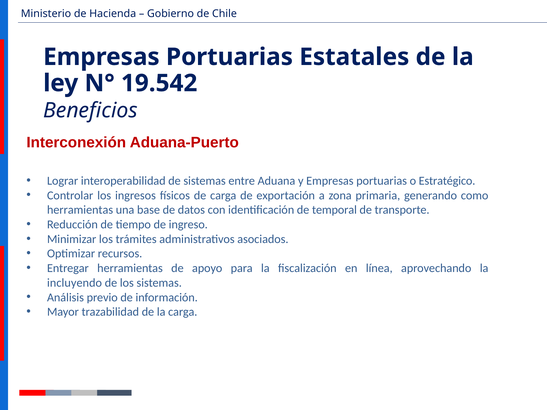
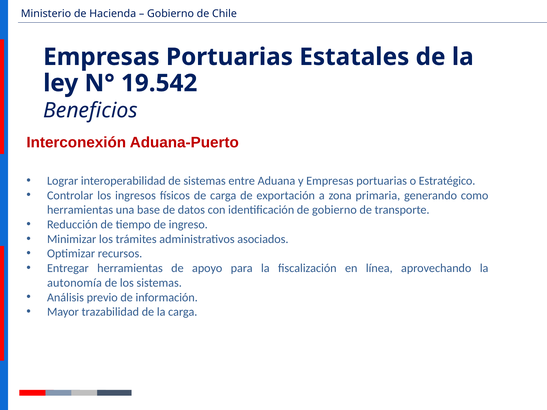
de temporal: temporal -> gobierno
incluyendo: incluyendo -> autonomía
